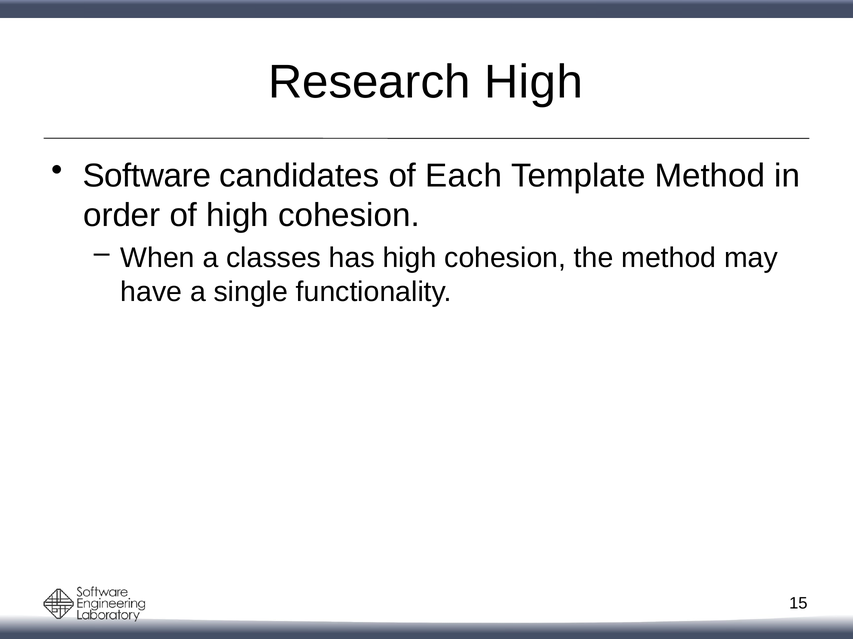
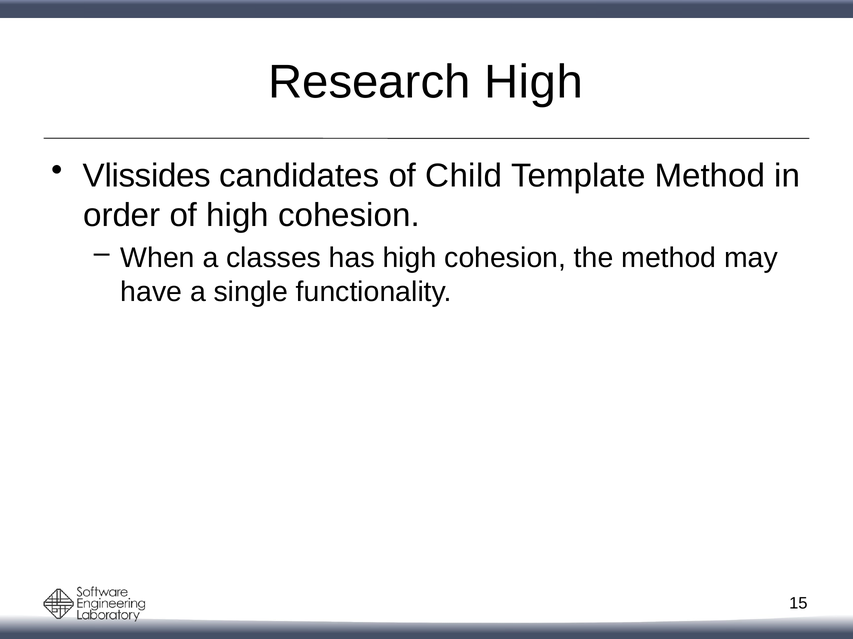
Software: Software -> Vlissides
Each: Each -> Child
